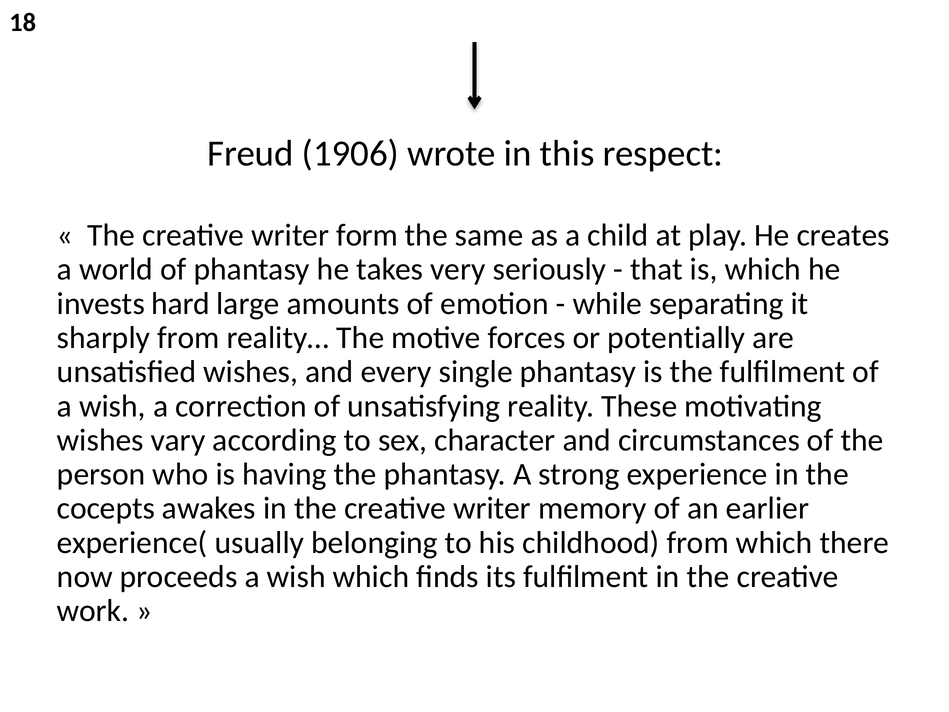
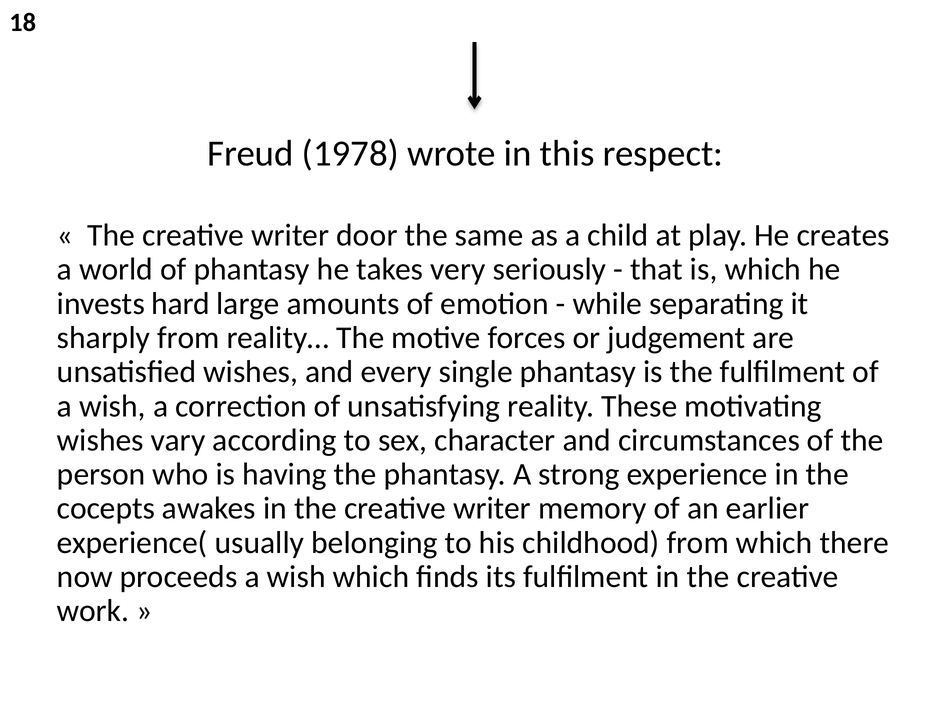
1906: 1906 -> 1978
form: form -> door
potentially: potentially -> judgement
